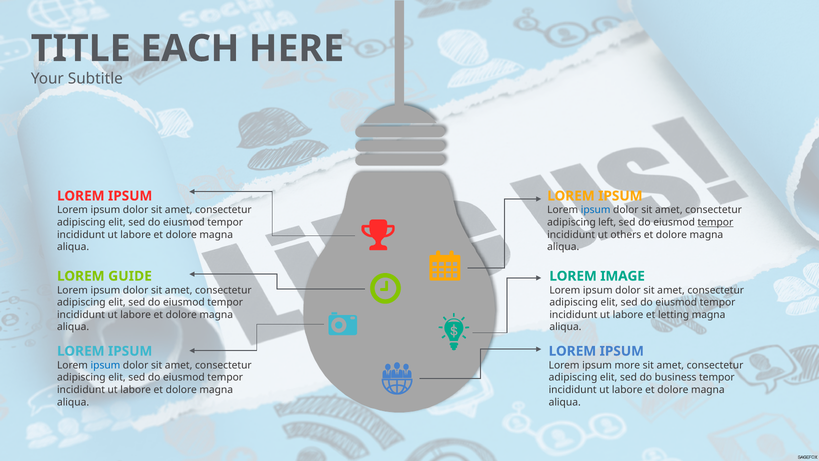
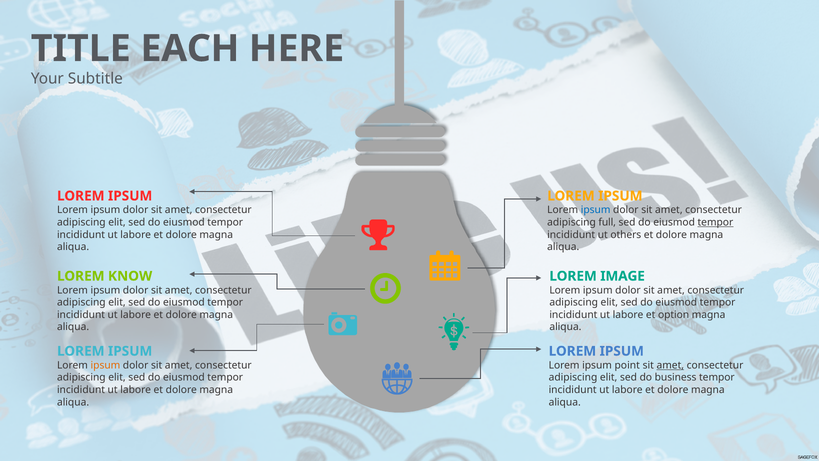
left: left -> full
GUIDE: GUIDE -> KNOW
letting: letting -> option
ipsum at (105, 365) colour: blue -> orange
more: more -> point
amet at (670, 365) underline: none -> present
